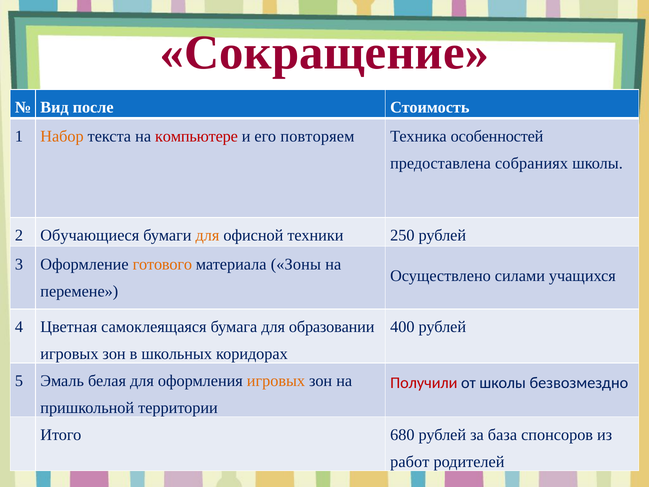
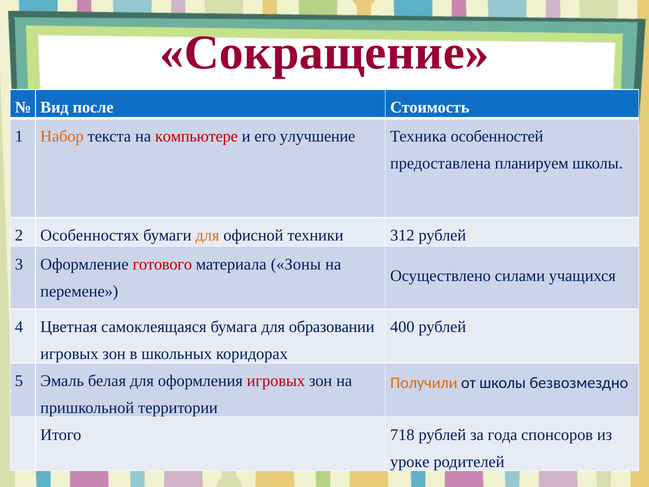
повторяем: повторяем -> улучшение
собраниях: собраниях -> планируем
Обучающиеся: Обучающиеся -> Особенностях
250: 250 -> 312
готового colour: orange -> red
игровых at (276, 381) colour: orange -> red
Получили colour: red -> orange
680: 680 -> 718
база: база -> года
работ: работ -> уроке
